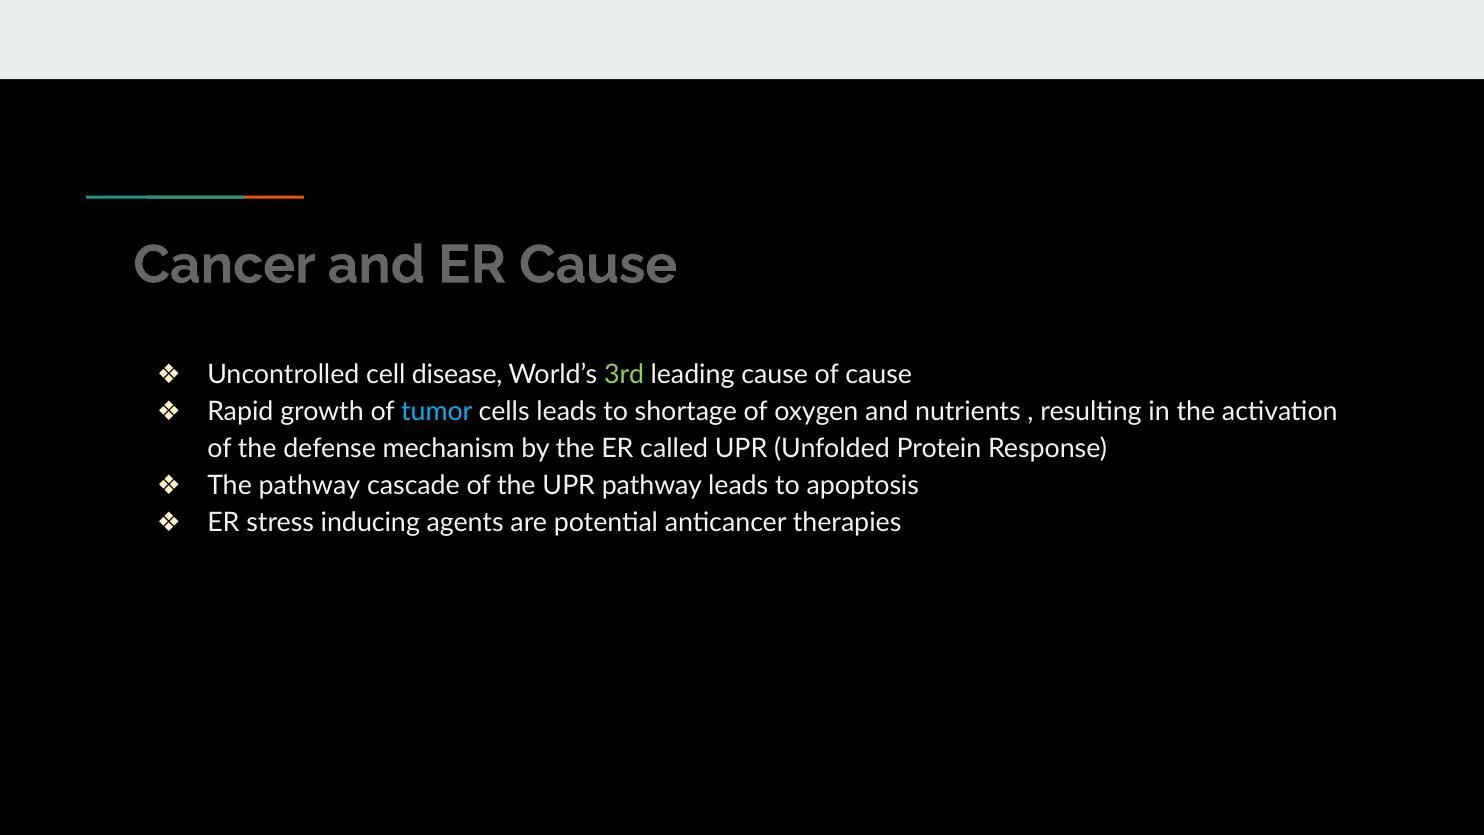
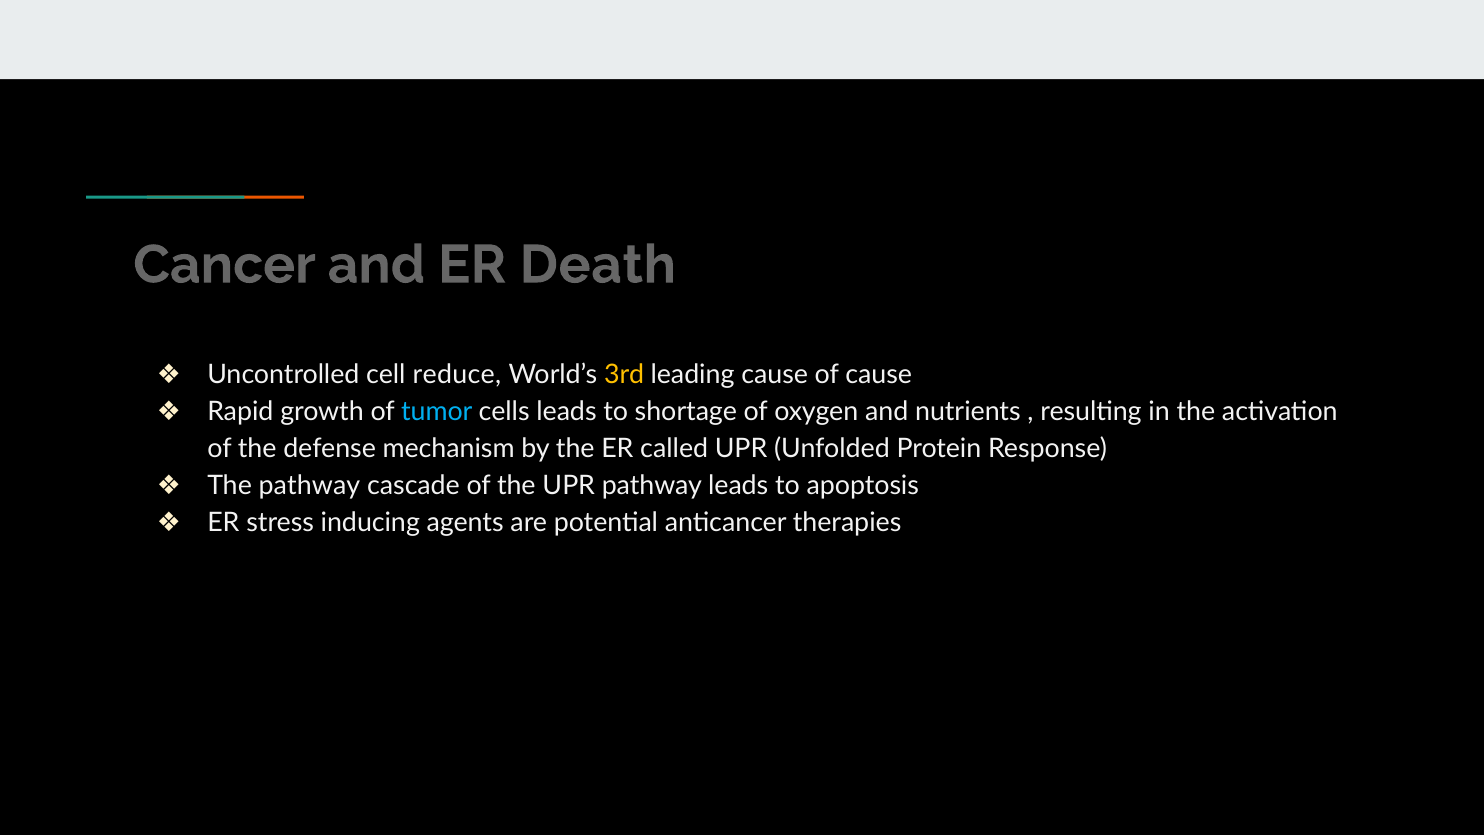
ER Cause: Cause -> Death
disease: disease -> reduce
3rd colour: light green -> yellow
